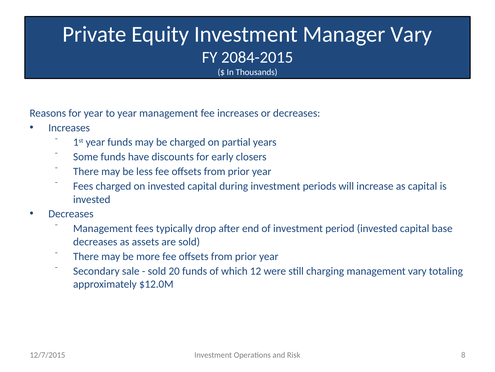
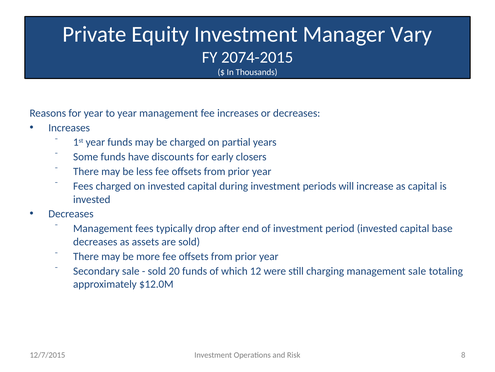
2084-2015: 2084-2015 -> 2074-2015
management vary: vary -> sale
